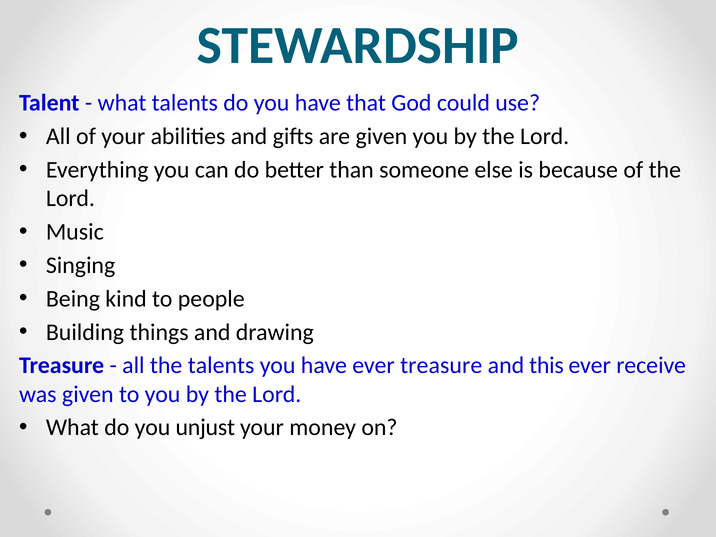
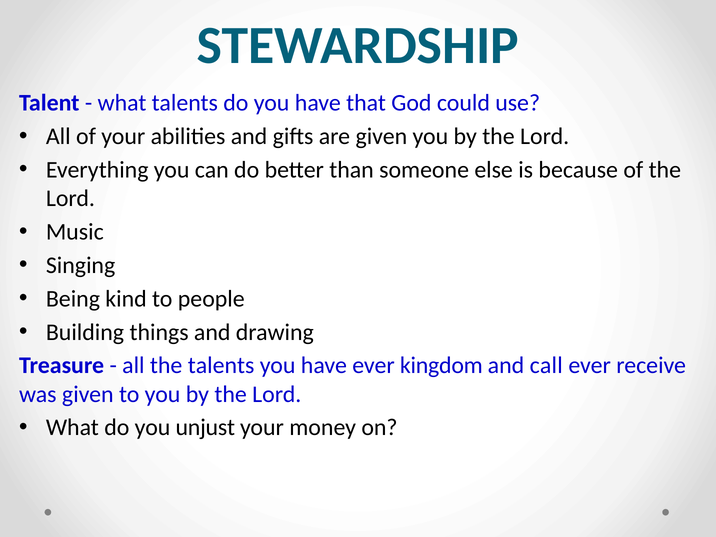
ever treasure: treasure -> kingdom
this: this -> call
